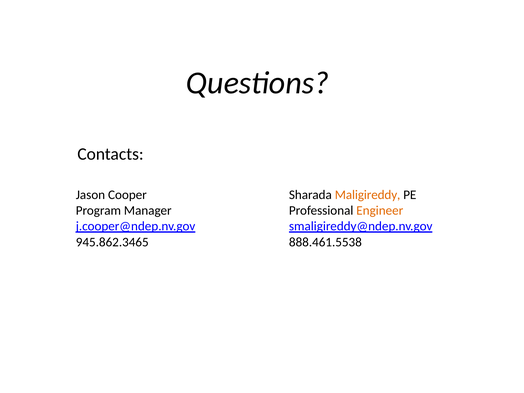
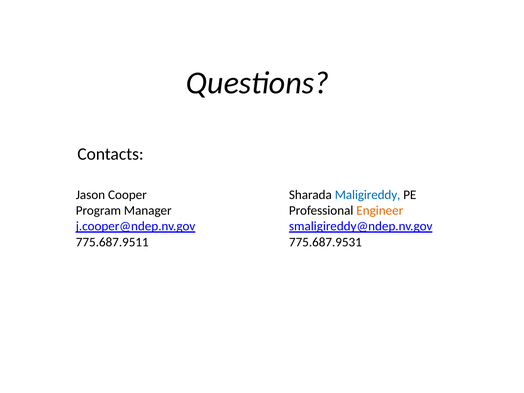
Maligireddy colour: orange -> blue
945.862.3465: 945.862.3465 -> 775.687.9511
888.461.5538: 888.461.5538 -> 775.687.9531
